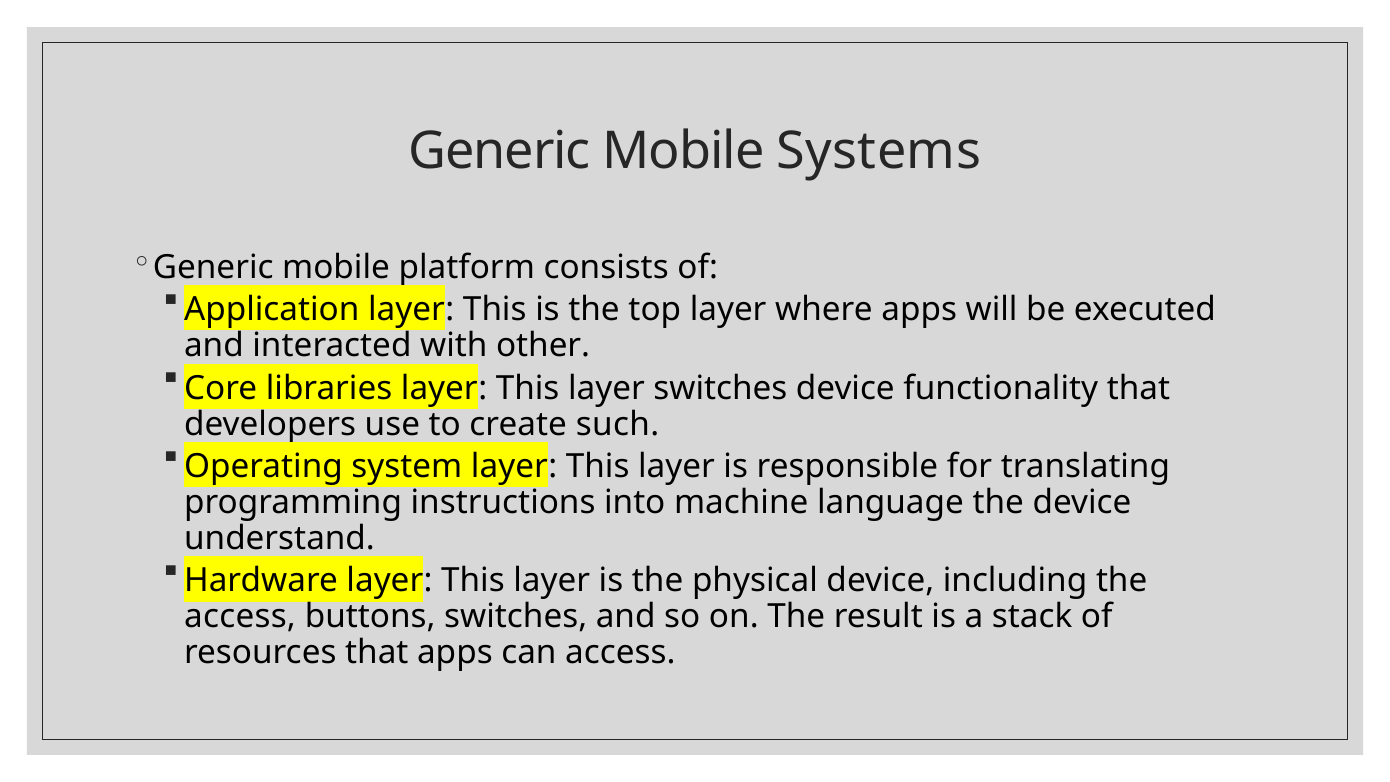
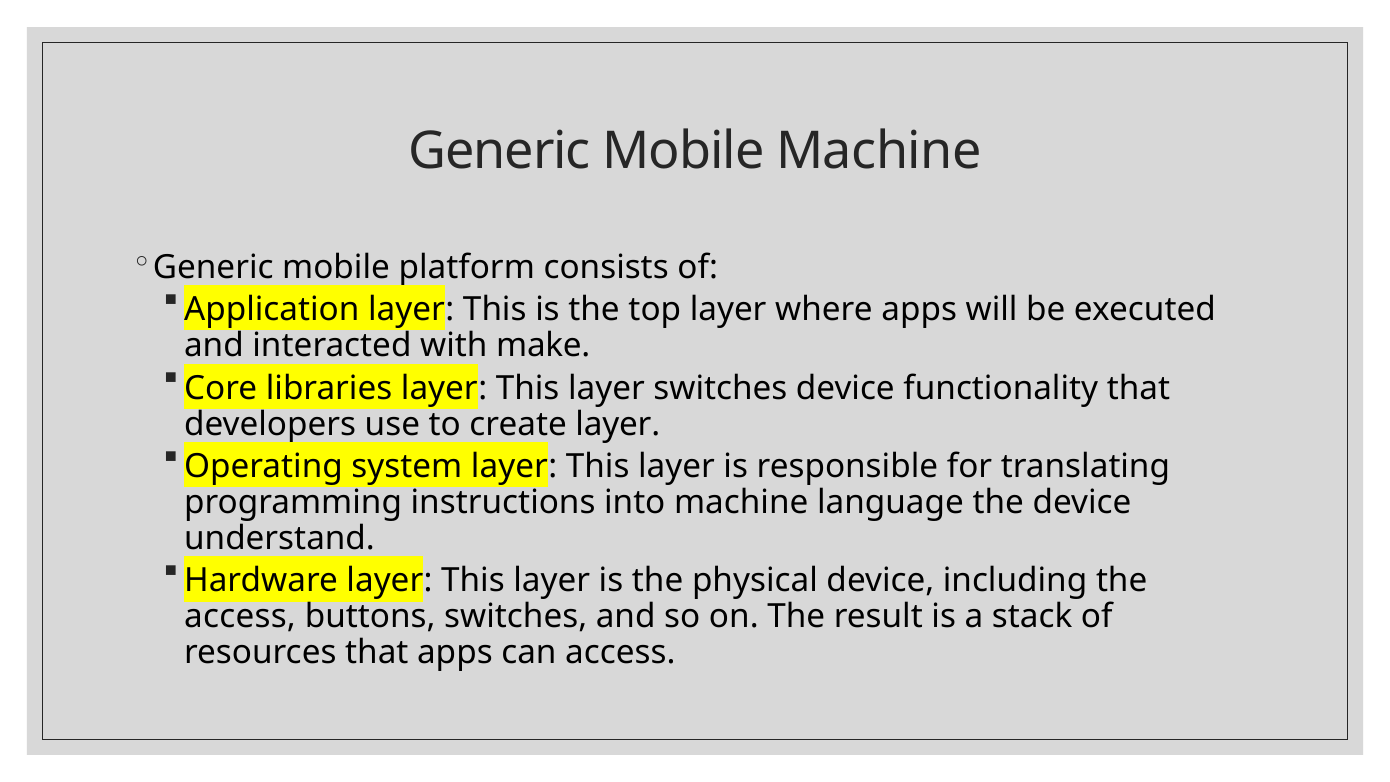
Mobile Systems: Systems -> Machine
other: other -> make
such at (618, 424): such -> layer
